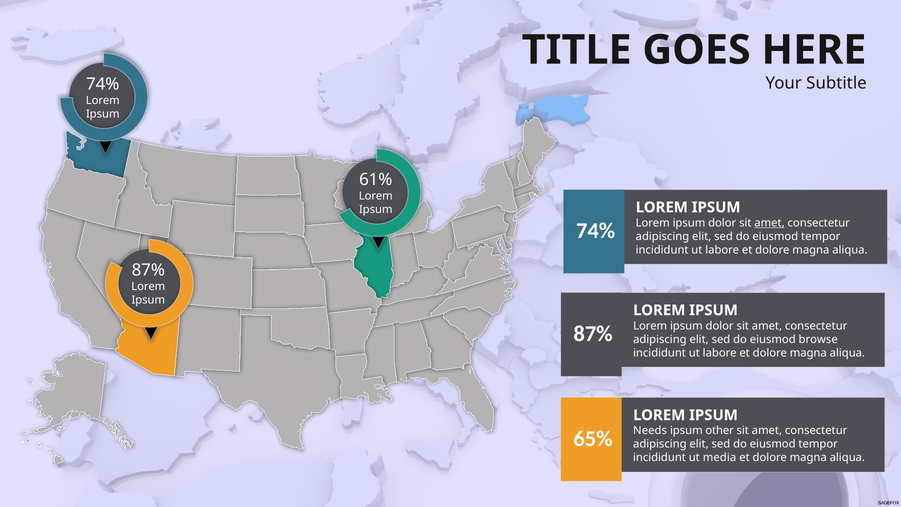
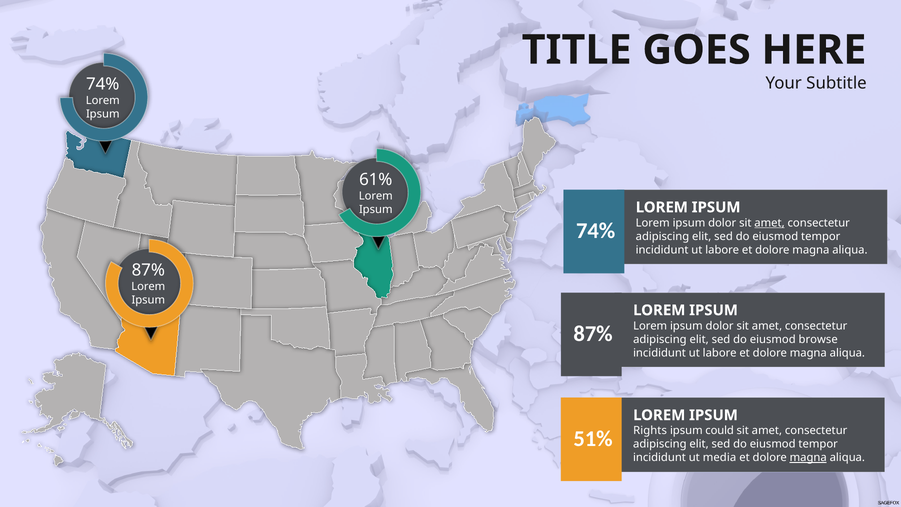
Needs: Needs -> Rights
other: other -> could
65%: 65% -> 51%
magna at (808, 458) underline: none -> present
